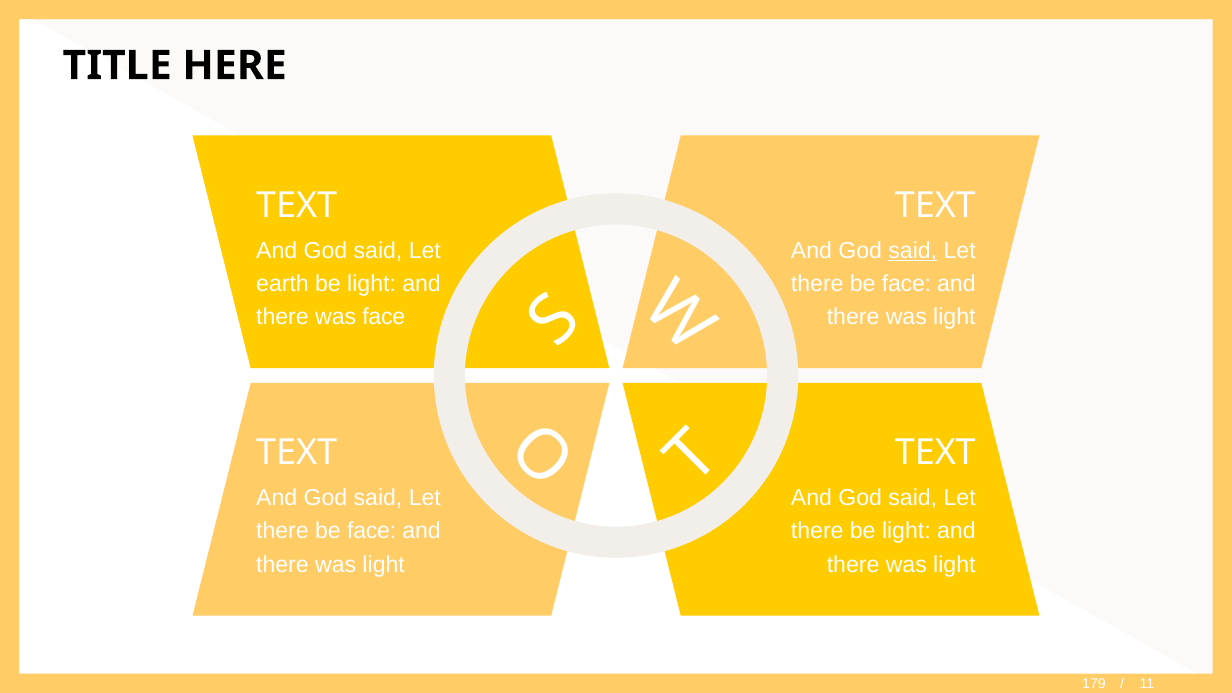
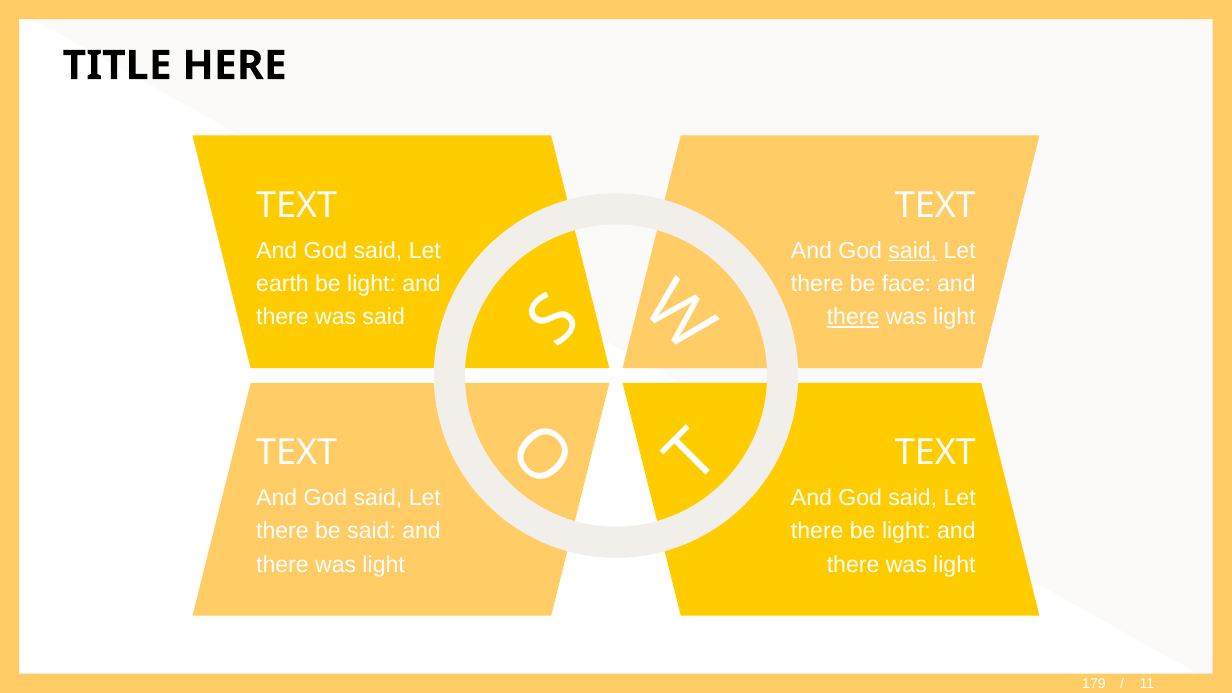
was face: face -> said
there at (853, 317) underline: none -> present
face at (372, 531): face -> said
